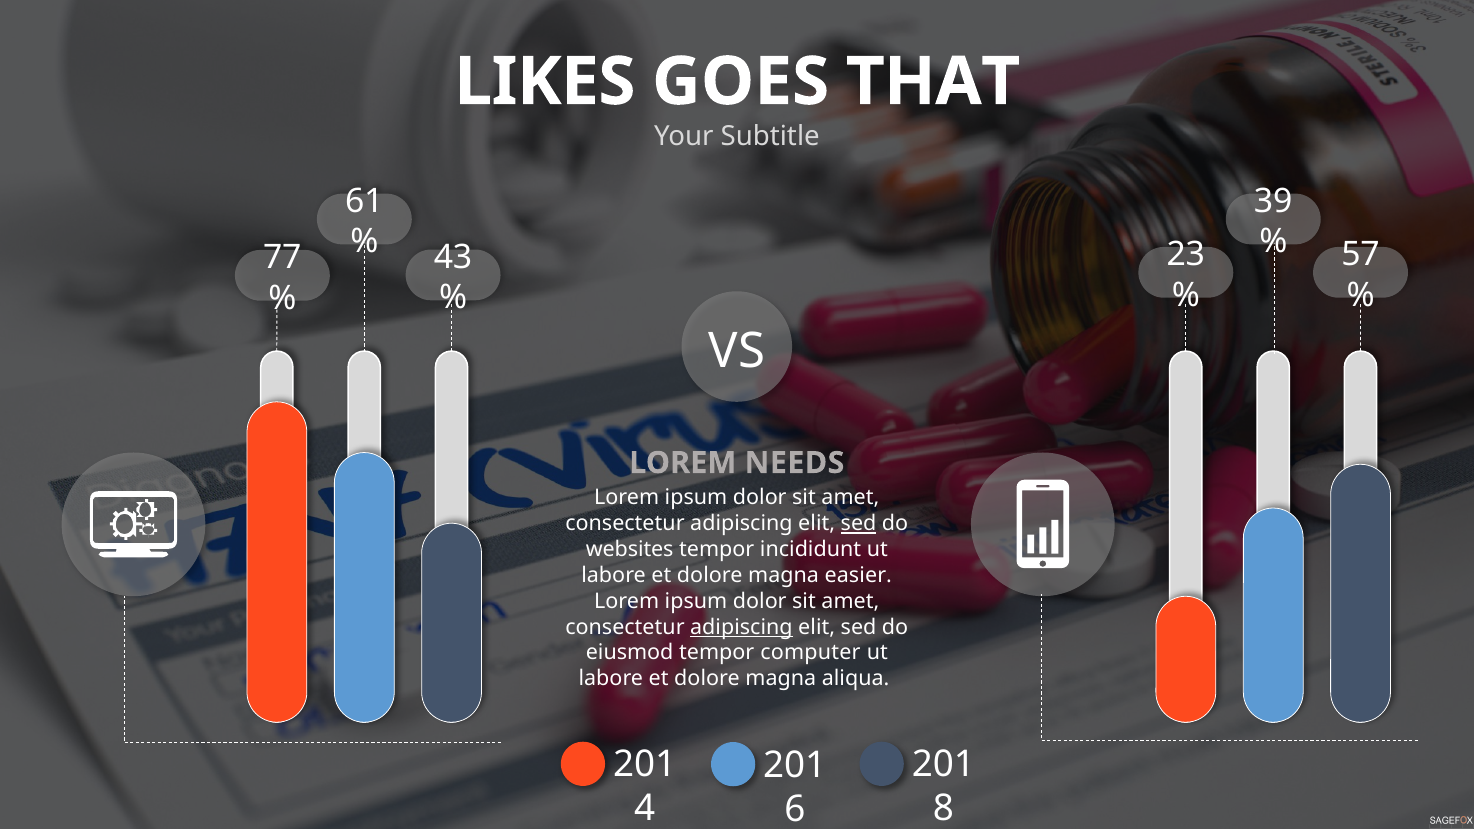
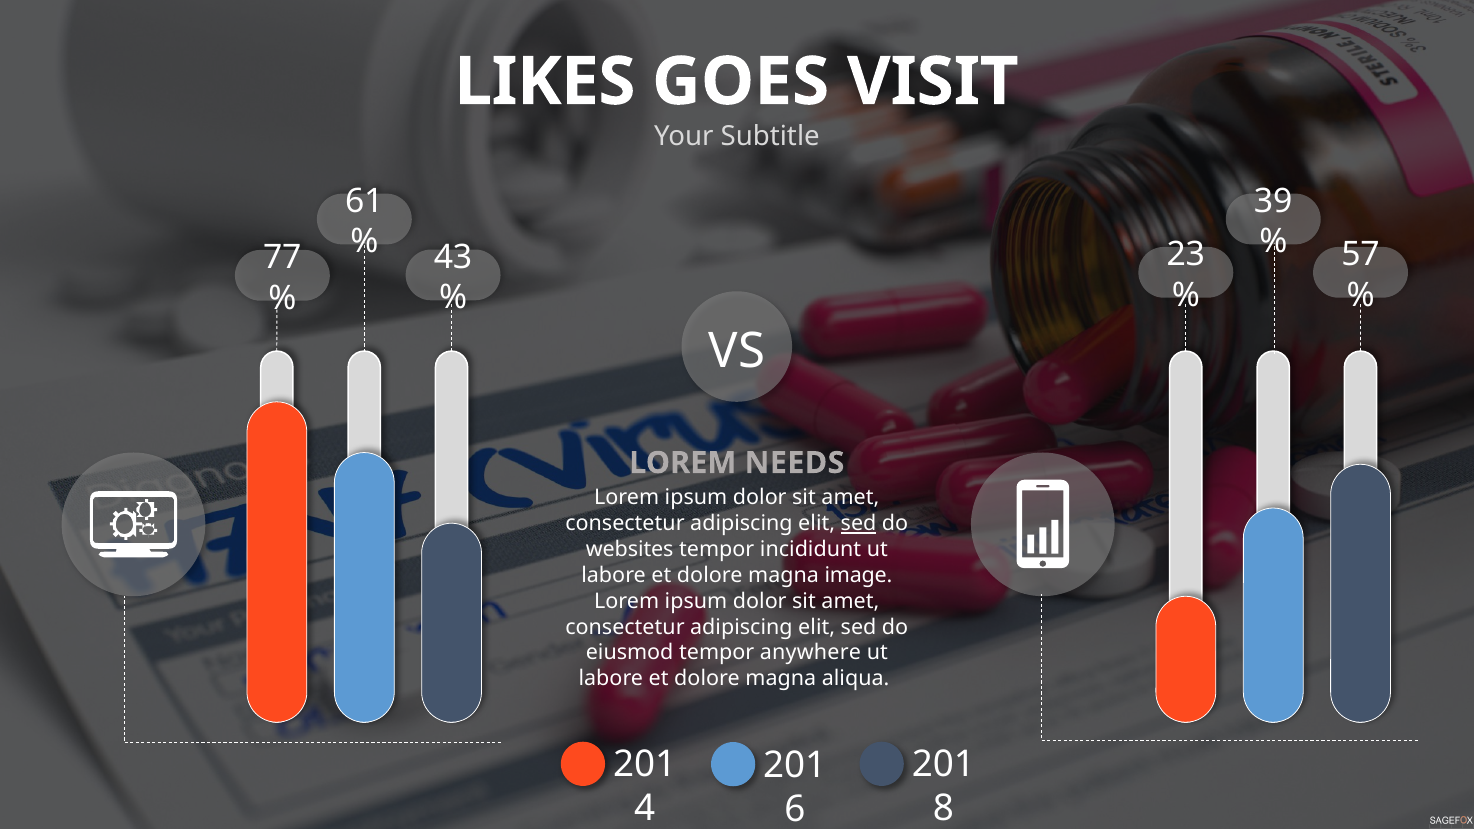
THAT: THAT -> VISIT
easier: easier -> image
adipiscing at (741, 627) underline: present -> none
computer: computer -> anywhere
